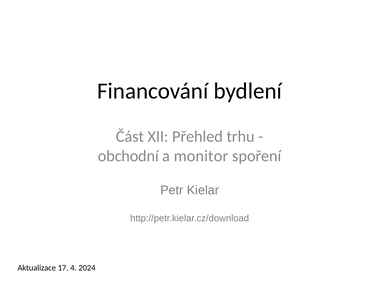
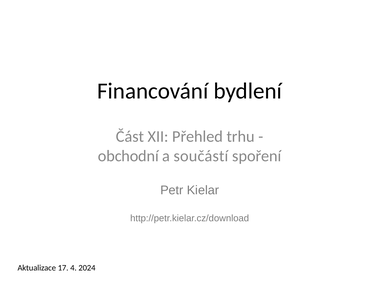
monitor: monitor -> součástí
